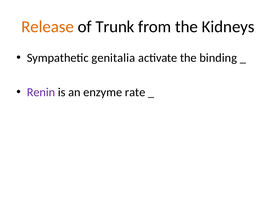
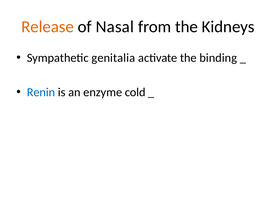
Trunk: Trunk -> Nasal
Renin colour: purple -> blue
rate: rate -> cold
